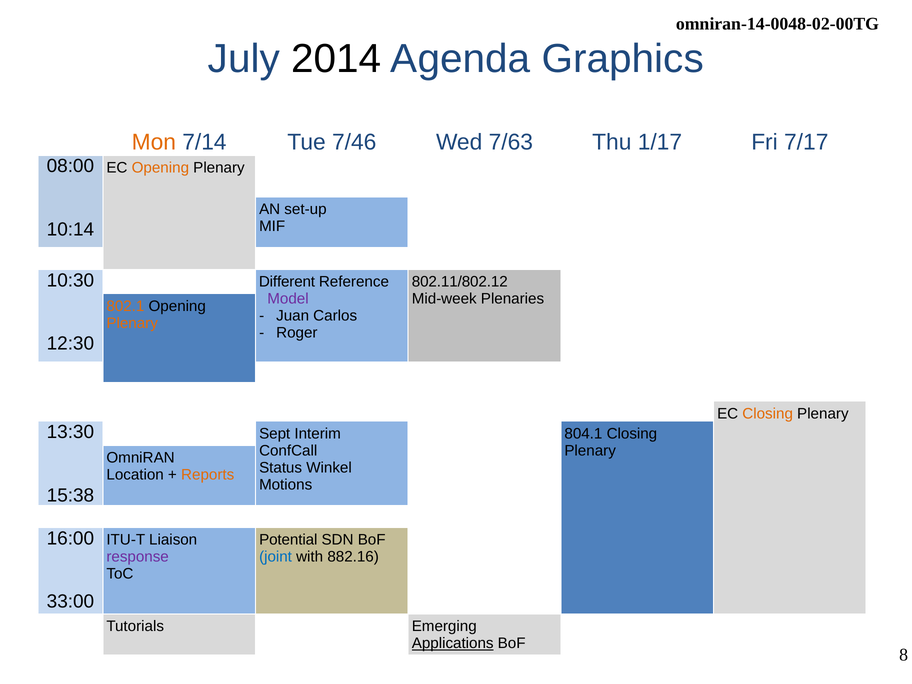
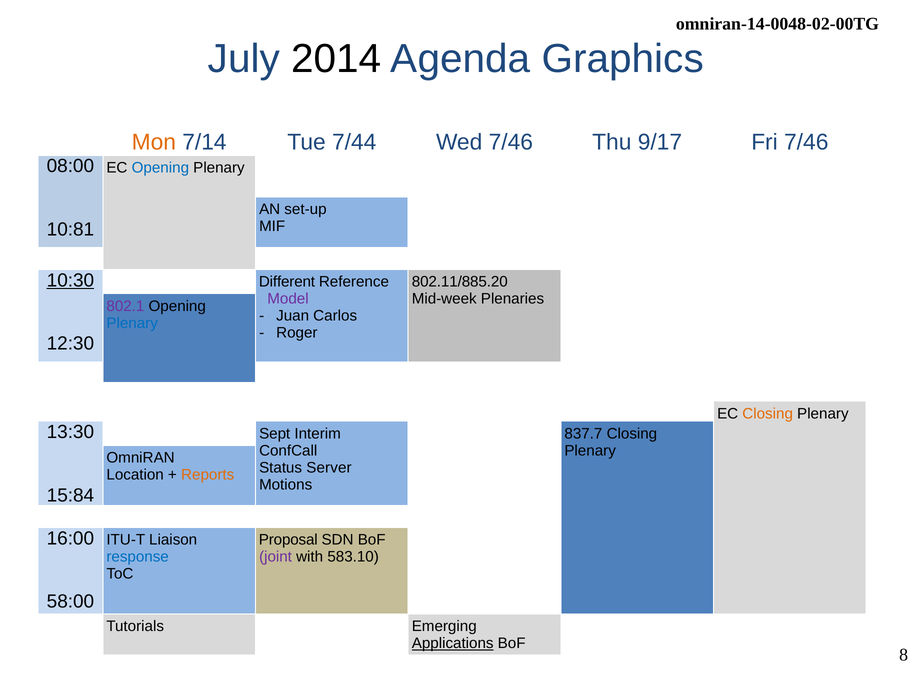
7/46: 7/46 -> 7/44
Wed 7/63: 7/63 -> 7/46
1/17: 1/17 -> 9/17
Fri 7/17: 7/17 -> 7/46
Opening at (160, 168) colour: orange -> blue
10:14: 10:14 -> 10:81
10:30 underline: none -> present
802.11/802.12: 802.11/802.12 -> 802.11/885.20
802.1 colour: orange -> purple
Plenary at (132, 323) colour: orange -> blue
804.1: 804.1 -> 837.7
Winkel: Winkel -> Server
15:38: 15:38 -> 15:84
Potential: Potential -> Proposal
response colour: purple -> blue
joint colour: blue -> purple
882.16: 882.16 -> 583.10
33:00: 33:00 -> 58:00
